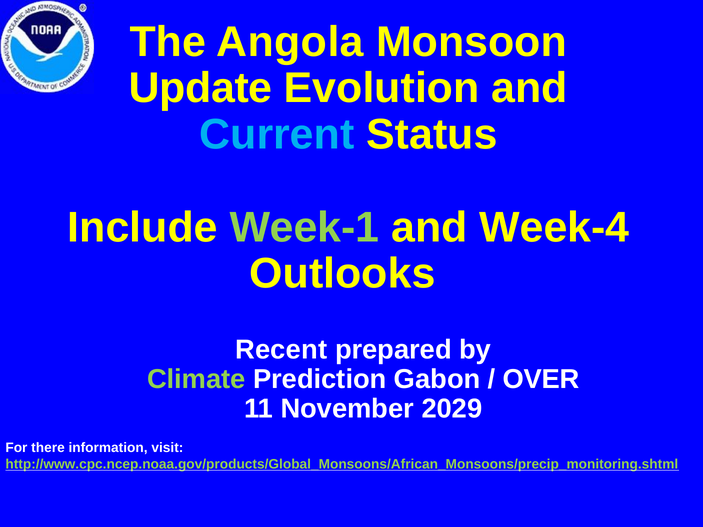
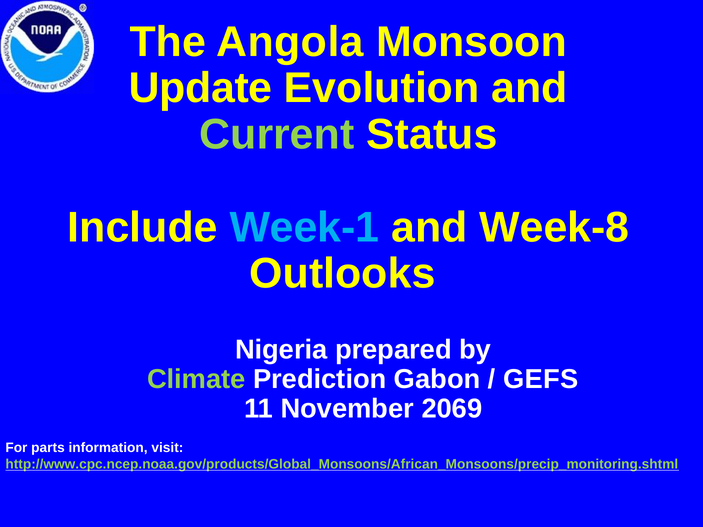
Current colour: light blue -> light green
Week-1 colour: light green -> light blue
Week-4: Week-4 -> Week-8
Recent: Recent -> Nigeria
OVER: OVER -> GEFS
2029: 2029 -> 2069
there: there -> parts
